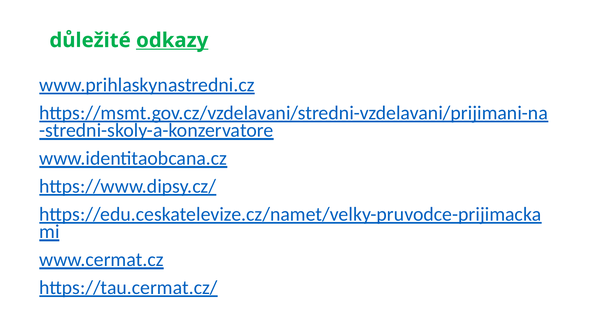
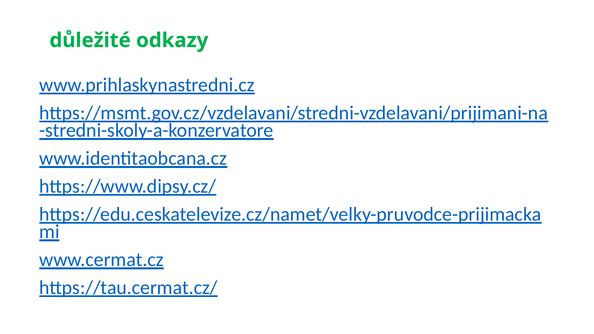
odkazy underline: present -> none
